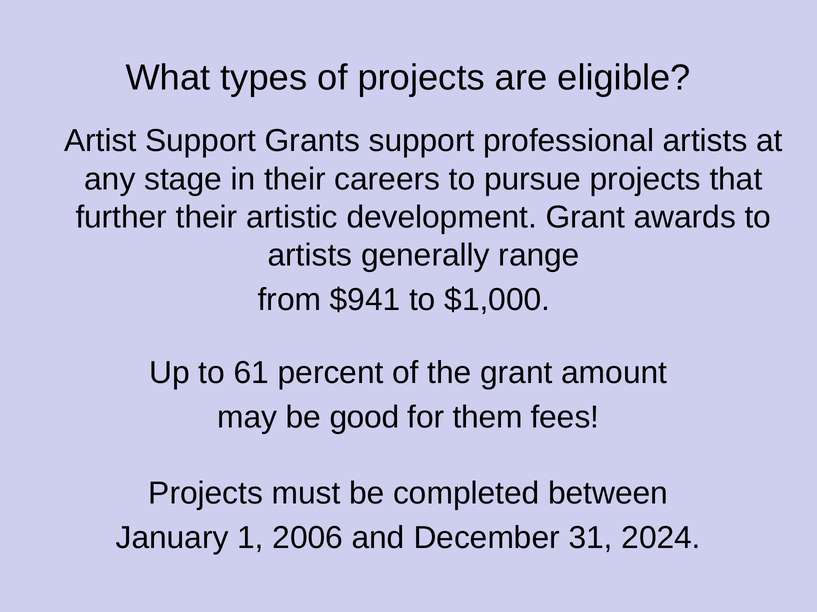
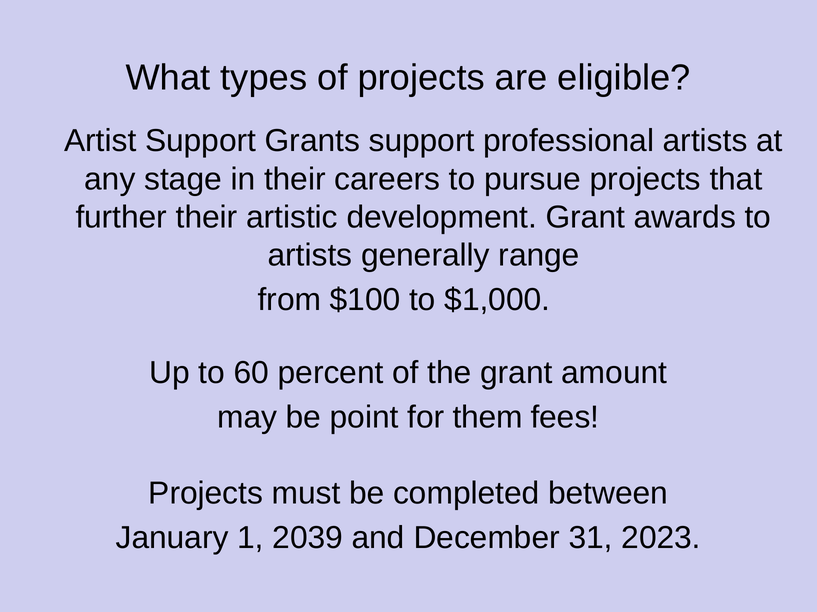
$941: $941 -> $100
61: 61 -> 60
good: good -> point
2006: 2006 -> 2039
2024: 2024 -> 2023
